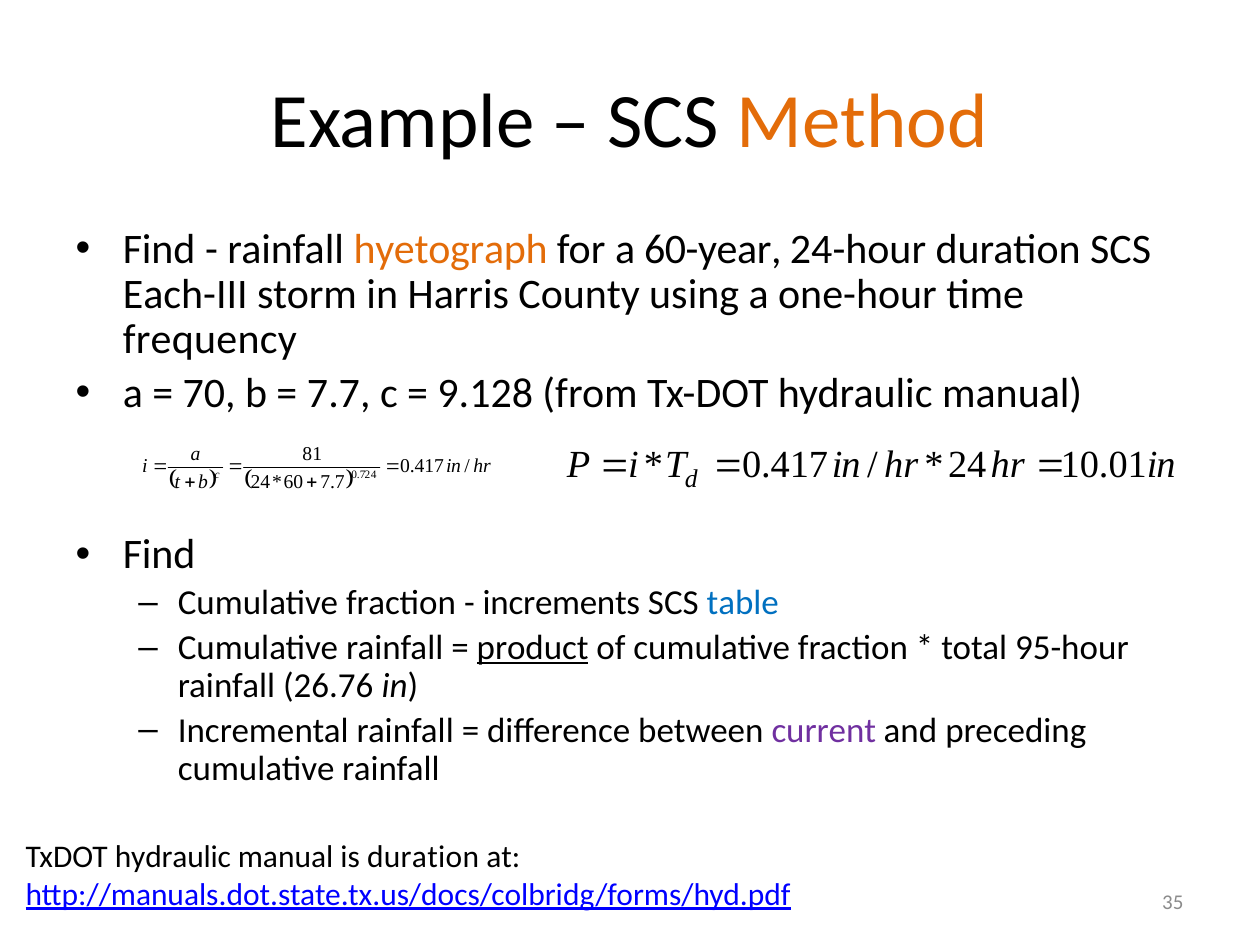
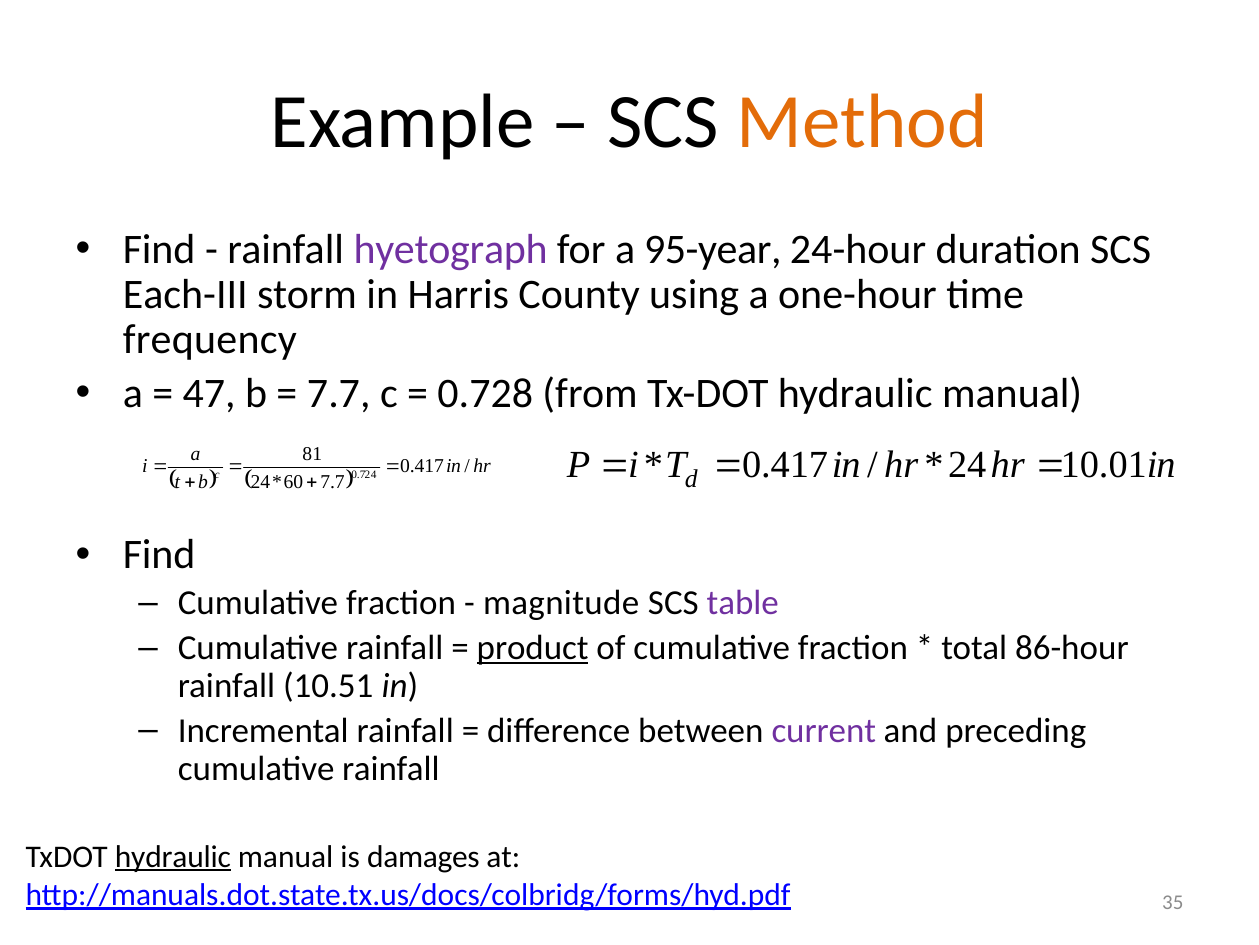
hyetograph colour: orange -> purple
60-year: 60-year -> 95-year
70: 70 -> 47
9.128: 9.128 -> 0.728
increments: increments -> magnitude
table colour: blue -> purple
95-hour: 95-hour -> 86-hour
26.76: 26.76 -> 10.51
hydraulic at (173, 856) underline: none -> present
is duration: duration -> damages
